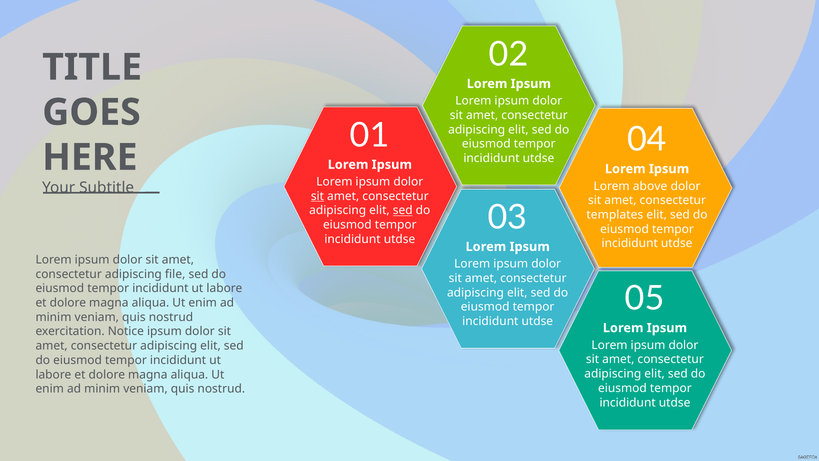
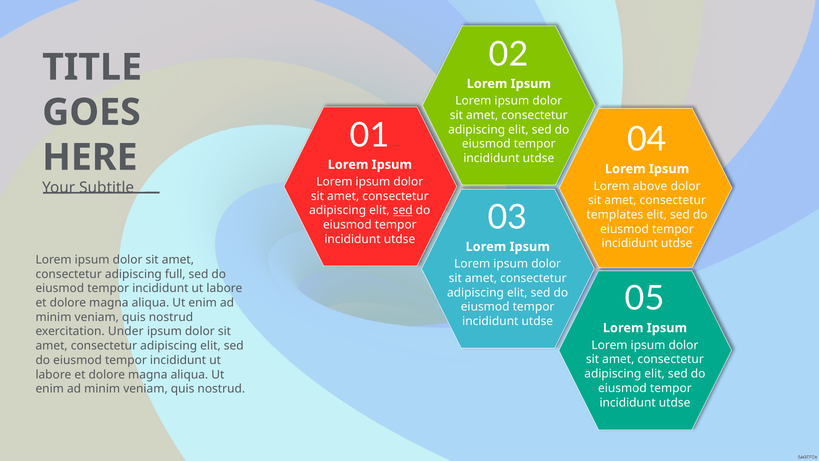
sit at (317, 196) underline: present -> none
file: file -> full
Notice: Notice -> Under
